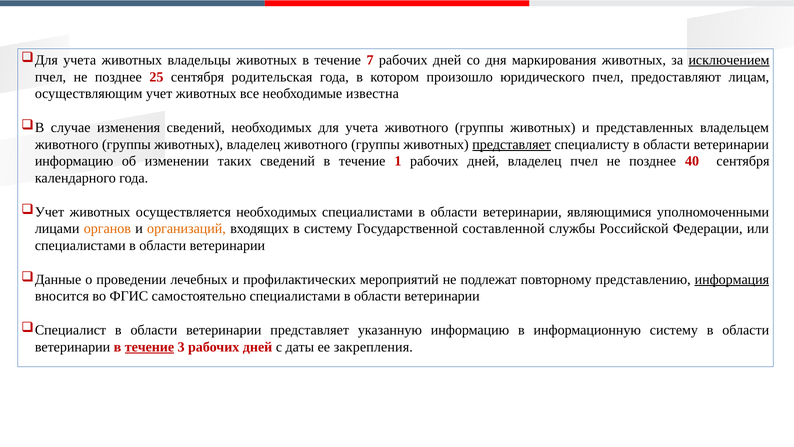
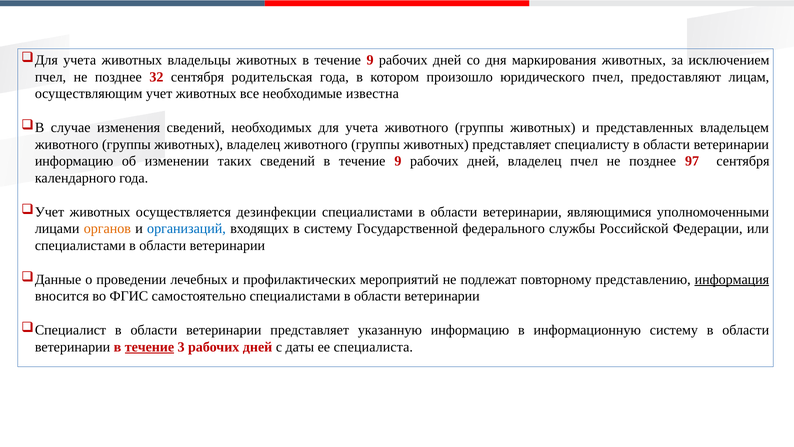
животных в течение 7: 7 -> 9
исключением underline: present -> none
25: 25 -> 32
представляет at (512, 144) underline: present -> none
сведений в течение 1: 1 -> 9
40: 40 -> 97
осуществляется необходимых: необходимых -> дезинфекции
организаций colour: orange -> blue
составленной: составленной -> федерального
закрепления: закрепления -> специалиста
